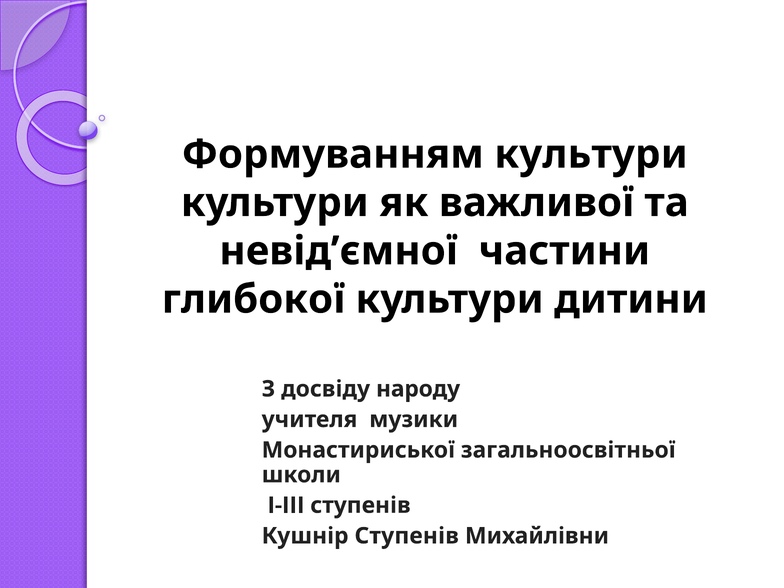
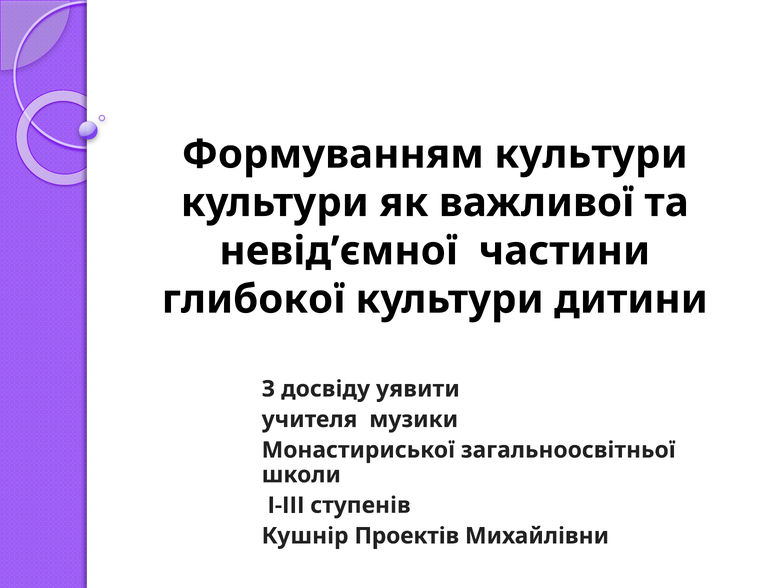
народу: народу -> уявити
Кушнір Ступенів: Ступенів -> Проектів
